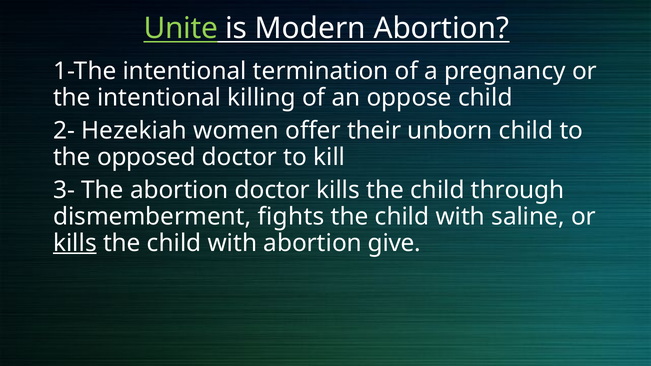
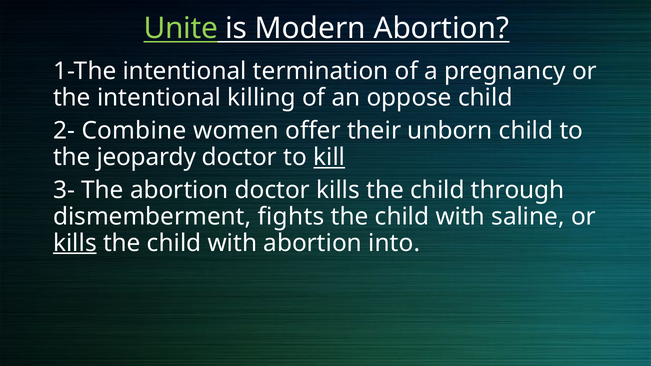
Hezekiah: Hezekiah -> Combine
opposed: opposed -> jeopardy
kill underline: none -> present
give: give -> into
